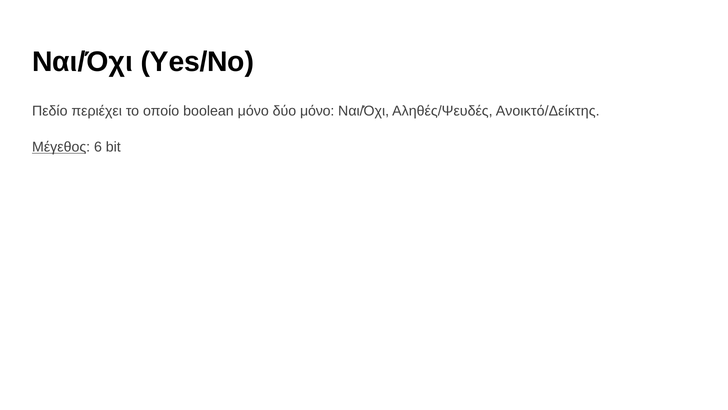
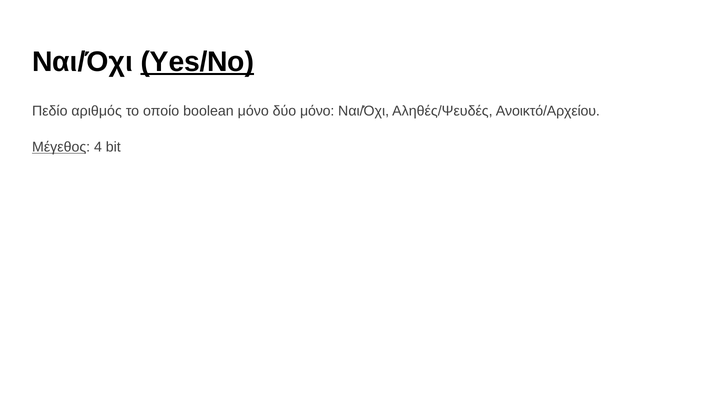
Yes/No underline: none -> present
περιέχει: περιέχει -> αριθμός
Ανοικτό/Δείκτης: Ανοικτό/Δείκτης -> Ανοικτό/Αρχείου
6: 6 -> 4
